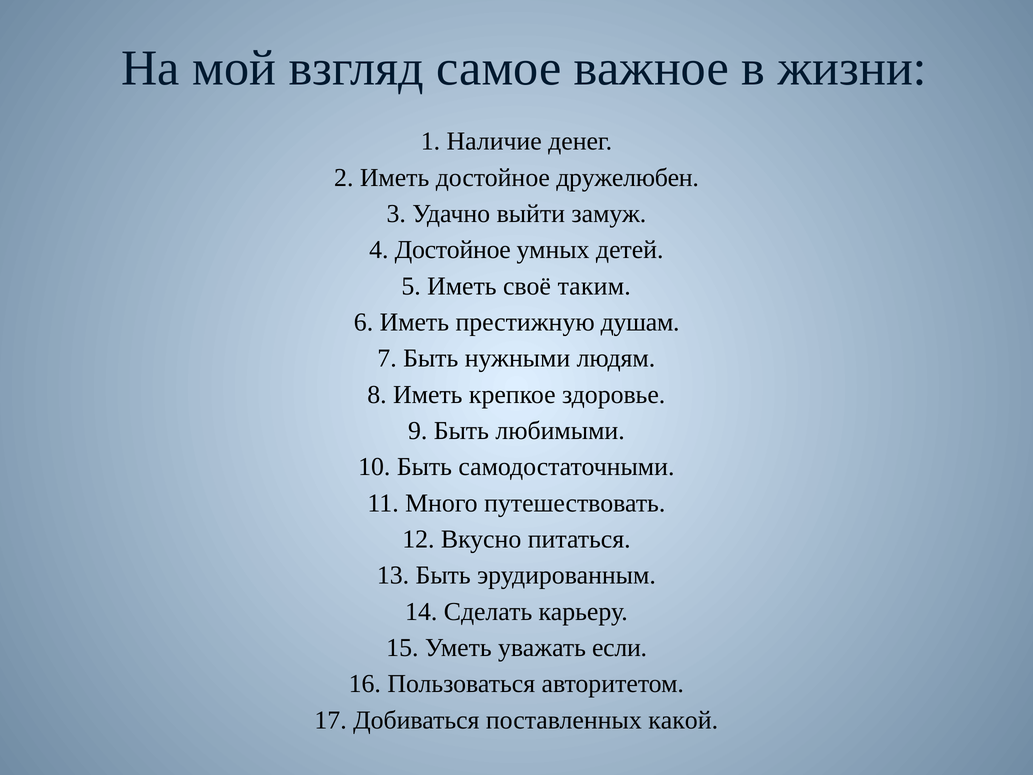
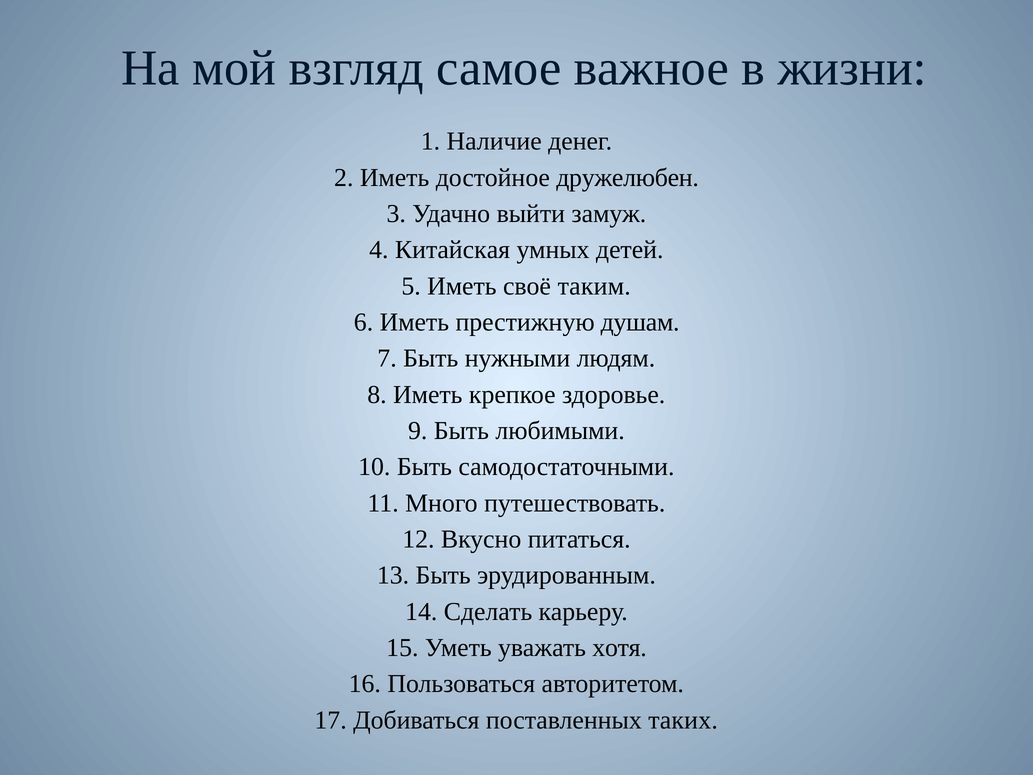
4 Достойное: Достойное -> Китайская
если: если -> хотя
какой: какой -> таких
